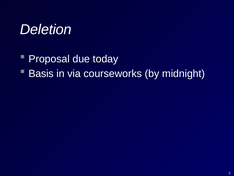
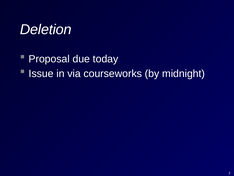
Basis: Basis -> Issue
